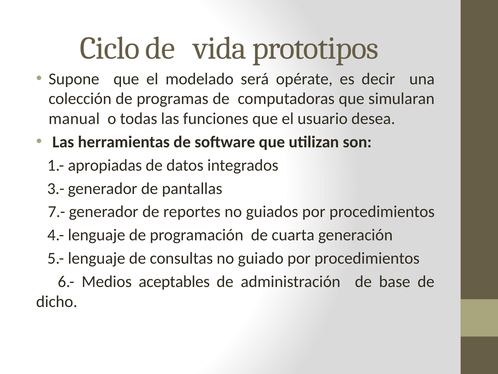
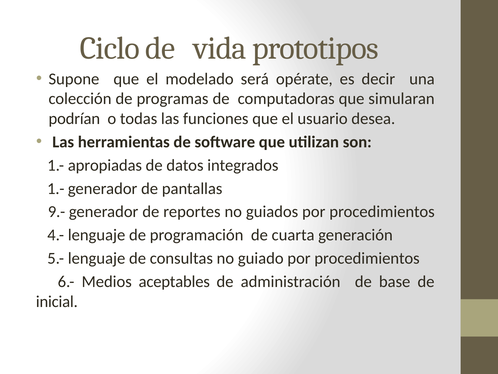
manual: manual -> podrían
3.- at (56, 188): 3.- -> 1.-
7.-: 7.- -> 9.-
dicho: dicho -> inicial
